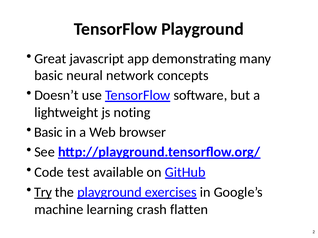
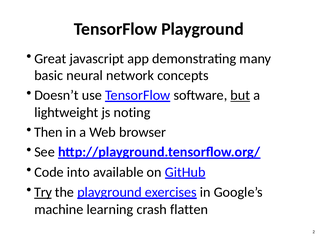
but underline: none -> present
Basic at (48, 133): Basic -> Then
test: test -> into
